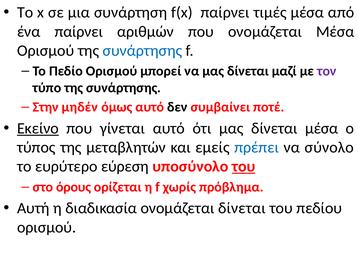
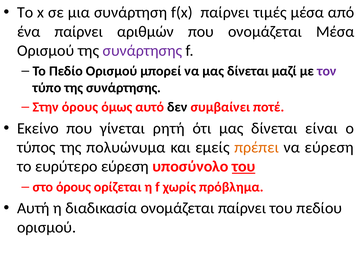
συνάρτησης at (142, 51) colour: blue -> purple
Στην µηδέν: µηδέν -> όρους
Εκείνο underline: present -> none
γίνεται αυτό: αυτό -> ρητή
δίνεται µέσα: µέσα -> είναι
μεταβλητών: μεταβλητών -> πολυώνυμα
πρέπει colour: blue -> orange
να σύνολο: σύνολο -> εύρεση
ονοµάζεται δίνεται: δίνεται -> παίρνει
